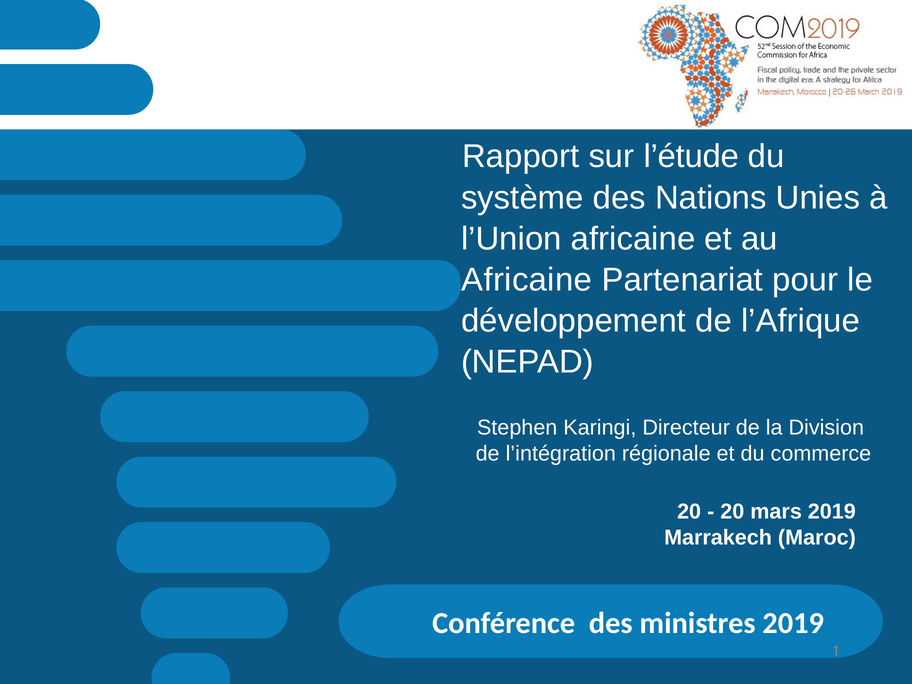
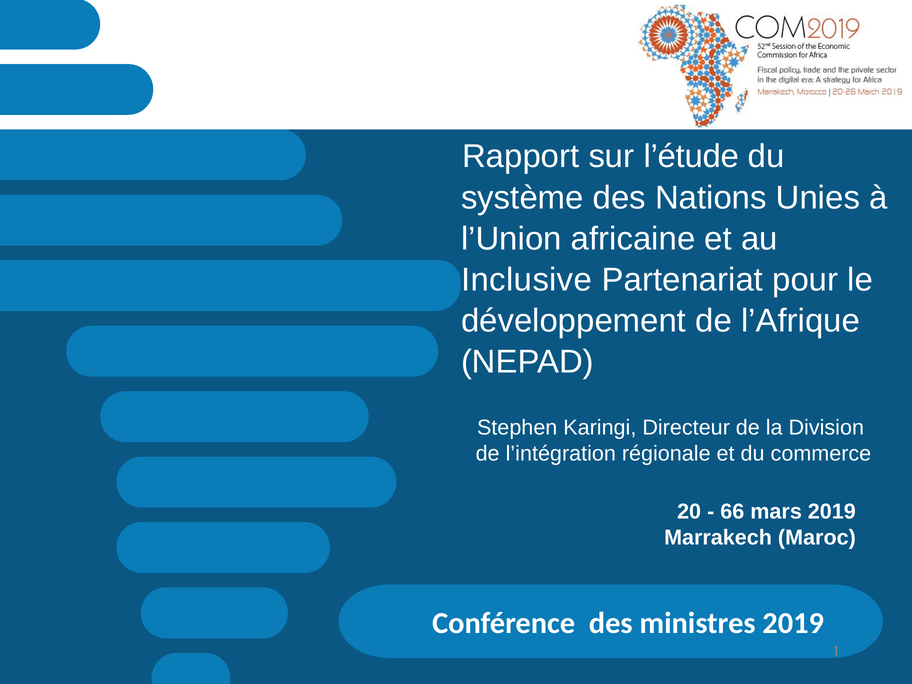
Africaine at (527, 280): Africaine -> Inclusive
20 at (732, 512): 20 -> 66
